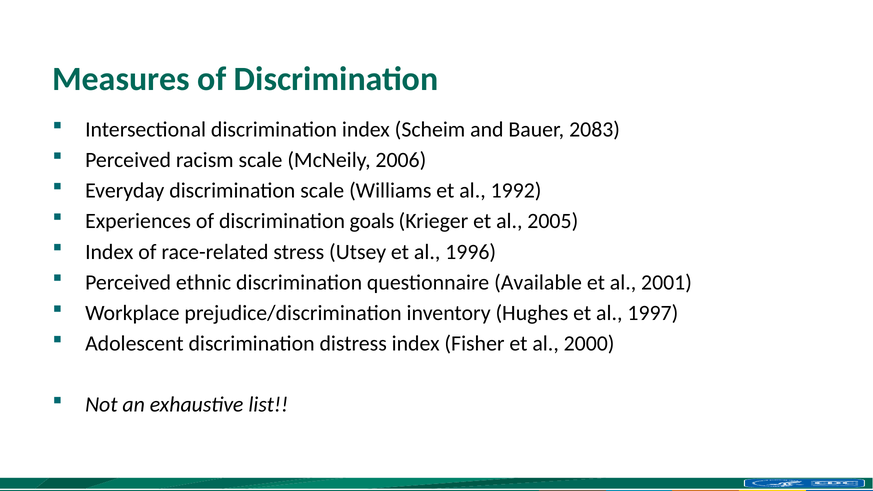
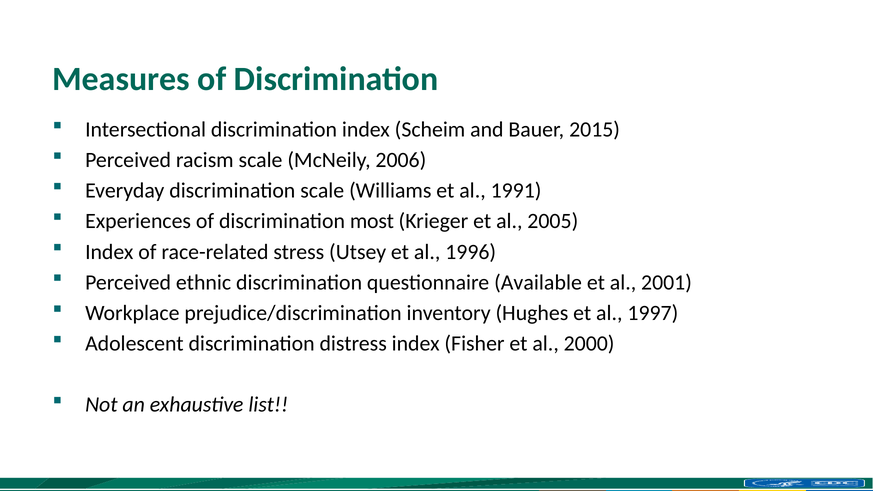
2083: 2083 -> 2015
1992: 1992 -> 1991
goals: goals -> most
